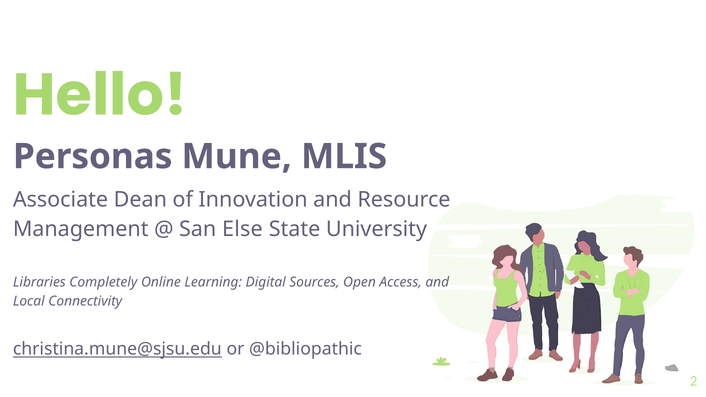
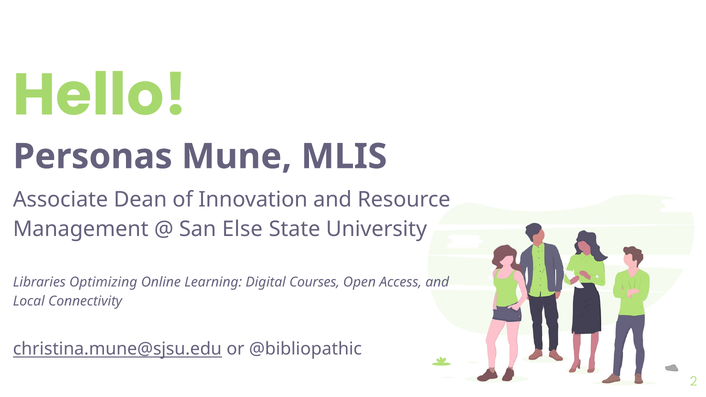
Completely: Completely -> Optimizing
Sources: Sources -> Courses
